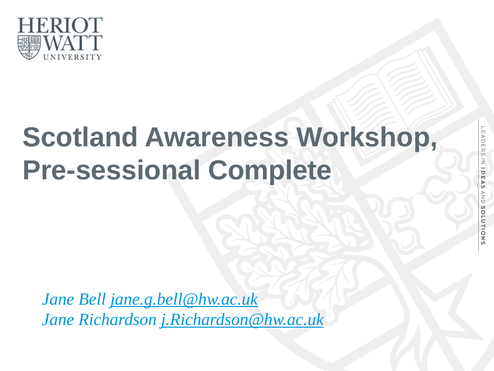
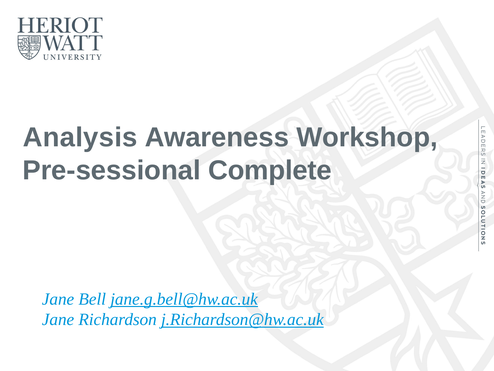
Scotland: Scotland -> Analysis
